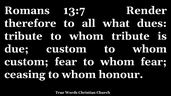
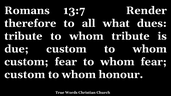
ceasing at (25, 75): ceasing -> custom
